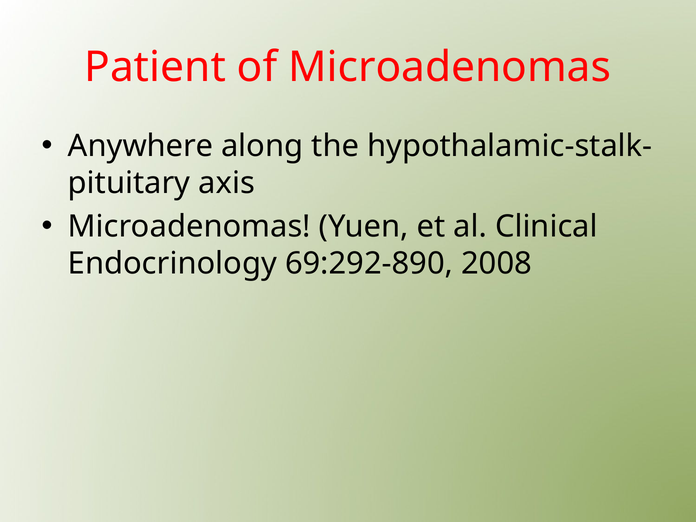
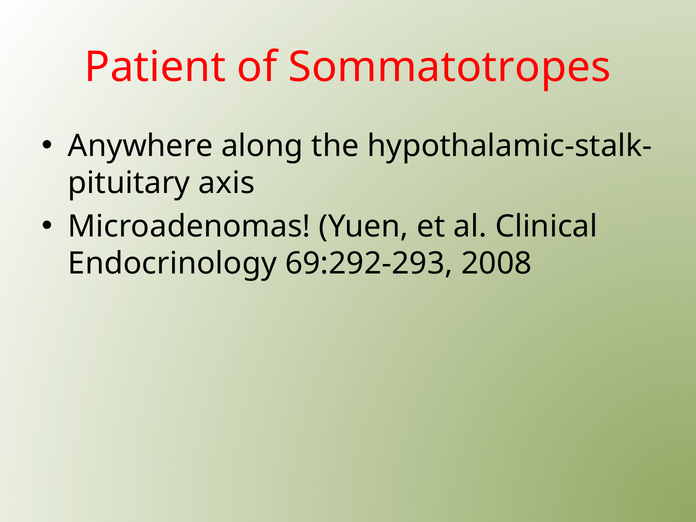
of Microadenomas: Microadenomas -> Sommatotropes
69:292-890: 69:292-890 -> 69:292-293
